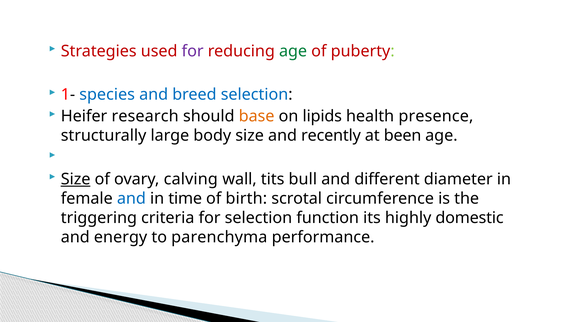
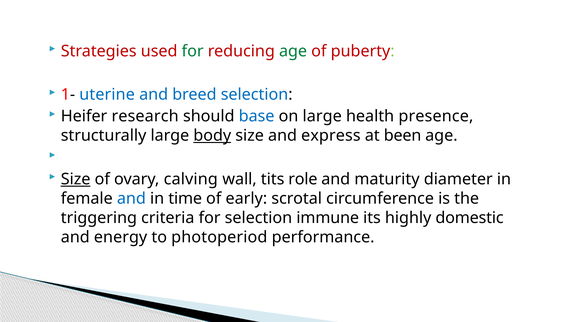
for at (193, 51) colour: purple -> green
species: species -> uterine
base colour: orange -> blue
on lipids: lipids -> large
body underline: none -> present
recently: recently -> express
bull: bull -> role
different: different -> maturity
birth: birth -> early
function: function -> immune
parenchyma: parenchyma -> photoperiod
